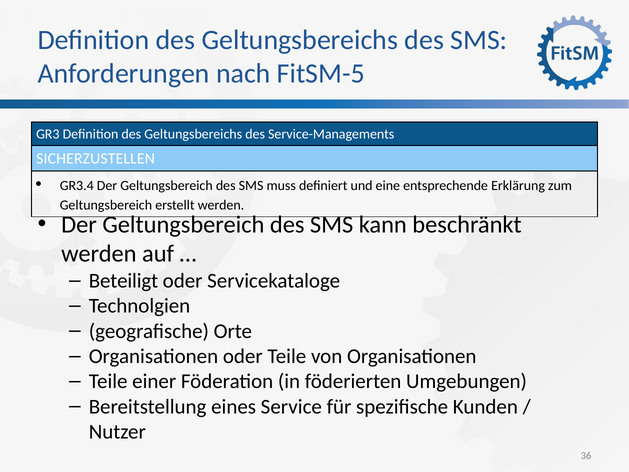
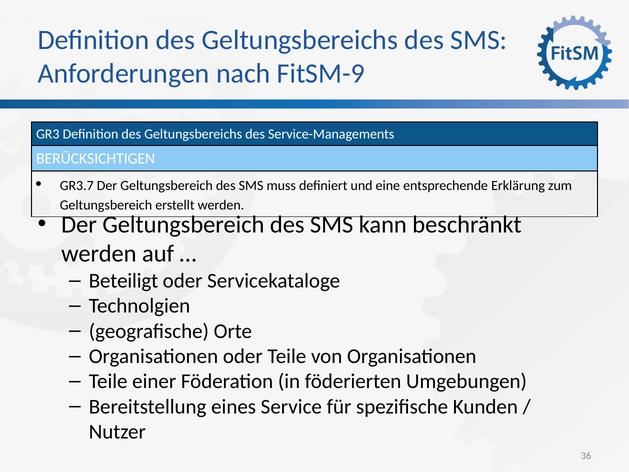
FitSM-5: FitSM-5 -> FitSM-9
SICHERZUSTELLEN: SICHERZUSTELLEN -> BERÜCKSICHTIGEN
GR3.4: GR3.4 -> GR3.7
